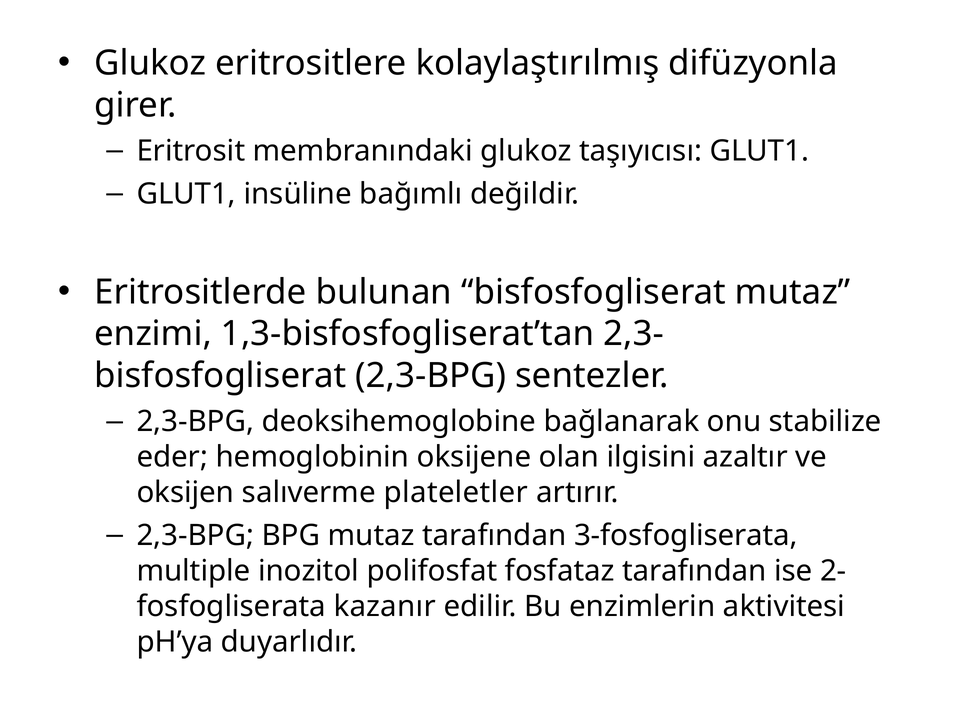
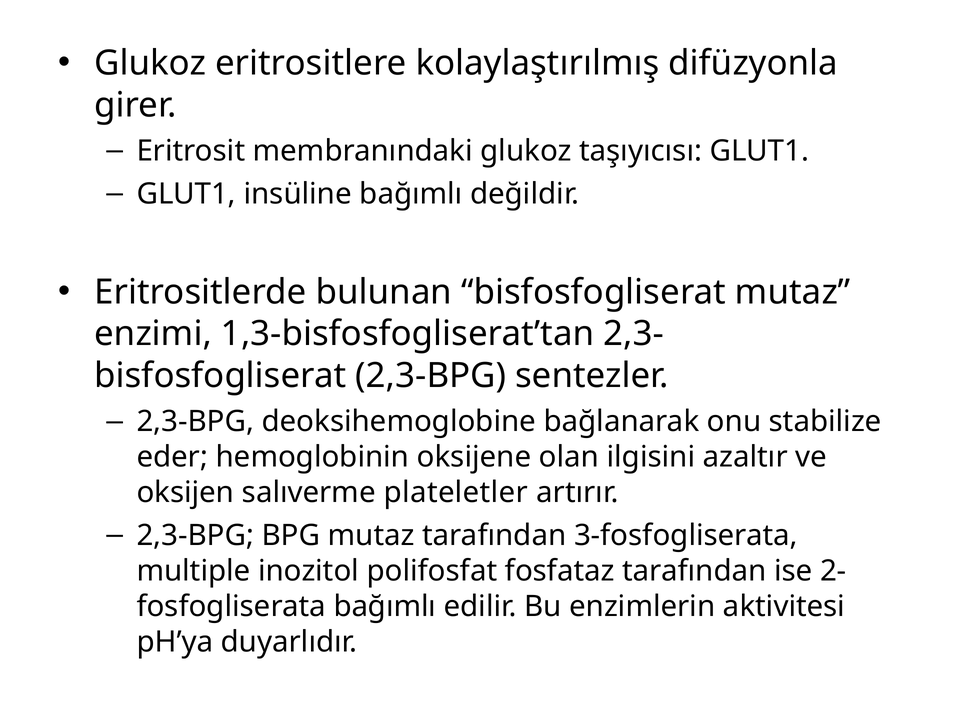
kazanır at (385, 607): kazanır -> bağımlı
